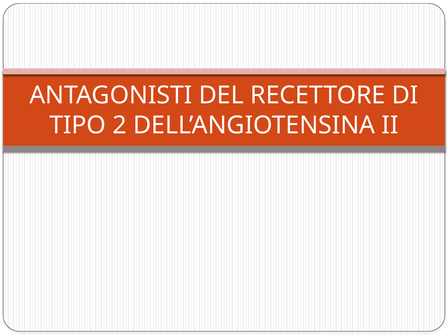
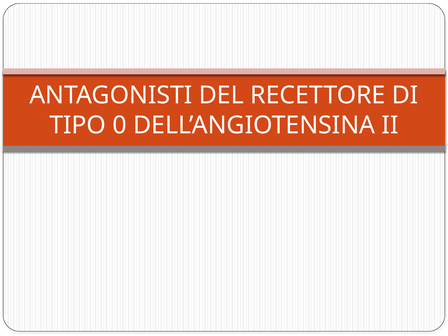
2: 2 -> 0
